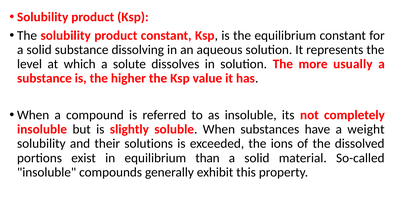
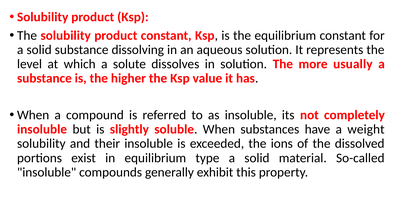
their solutions: solutions -> insoluble
than: than -> type
